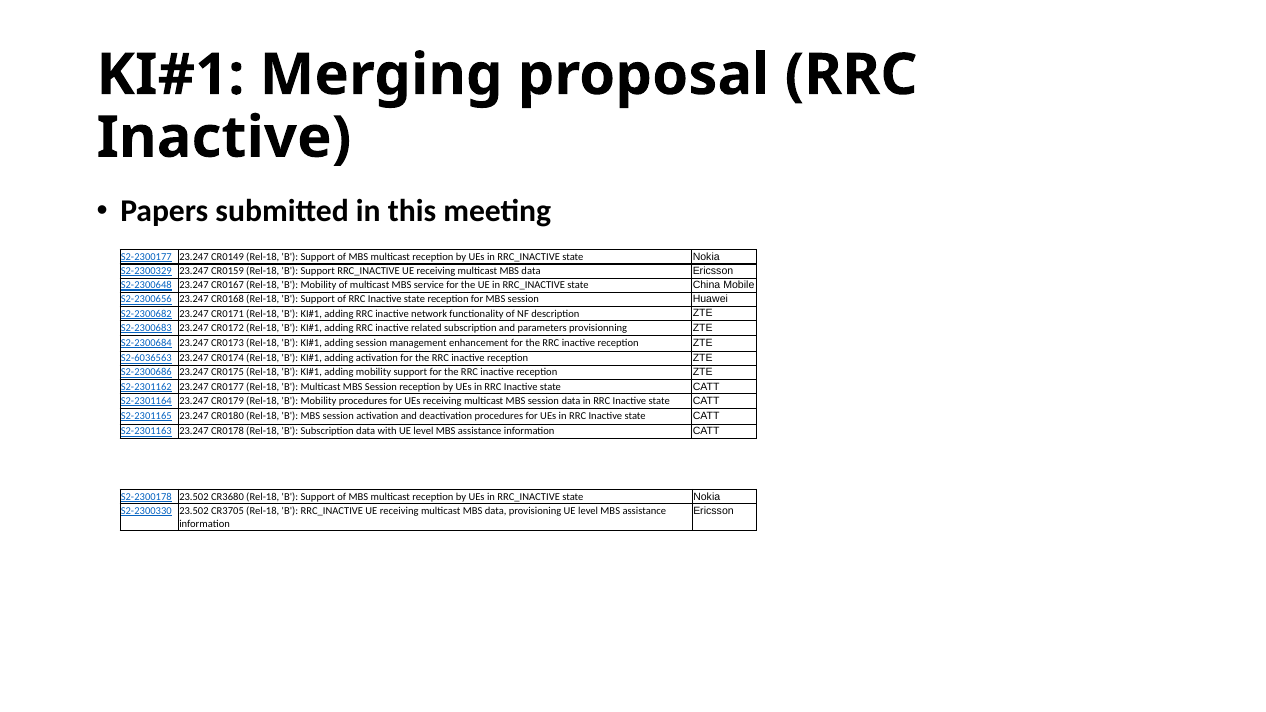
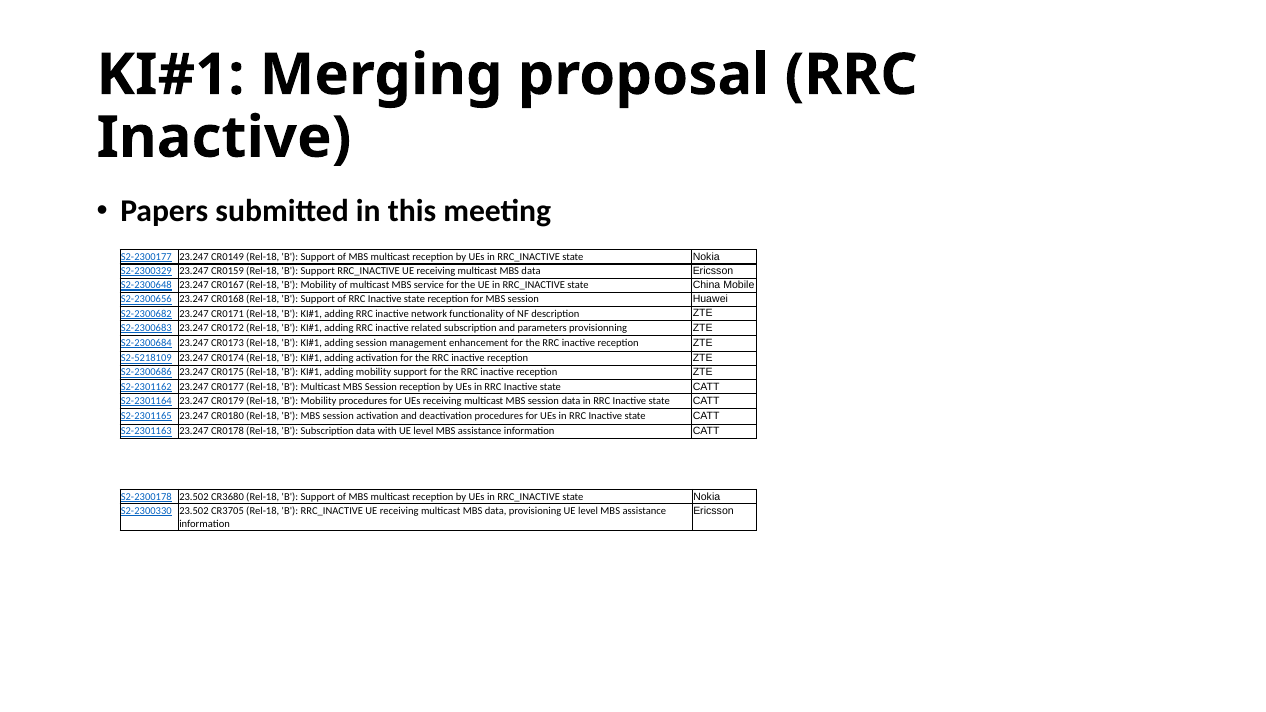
S2-6036563: S2-6036563 -> S2-5218109
